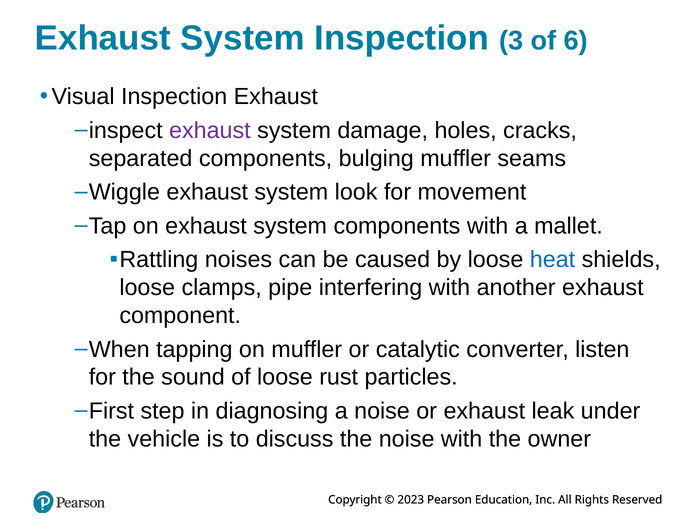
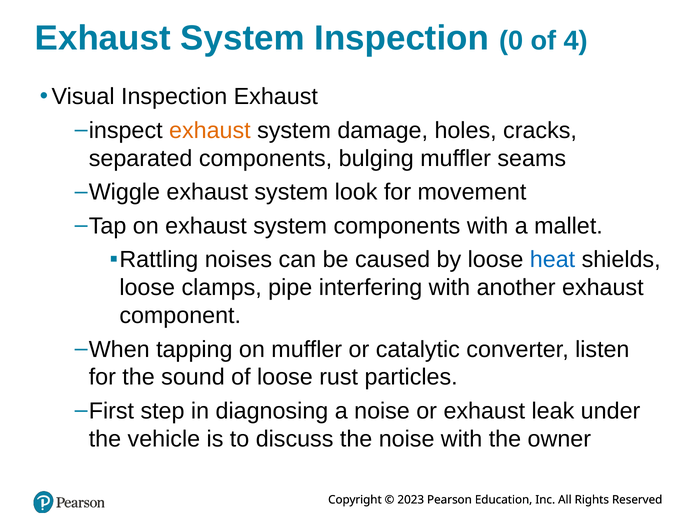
3: 3 -> 0
6: 6 -> 4
exhaust at (210, 130) colour: purple -> orange
